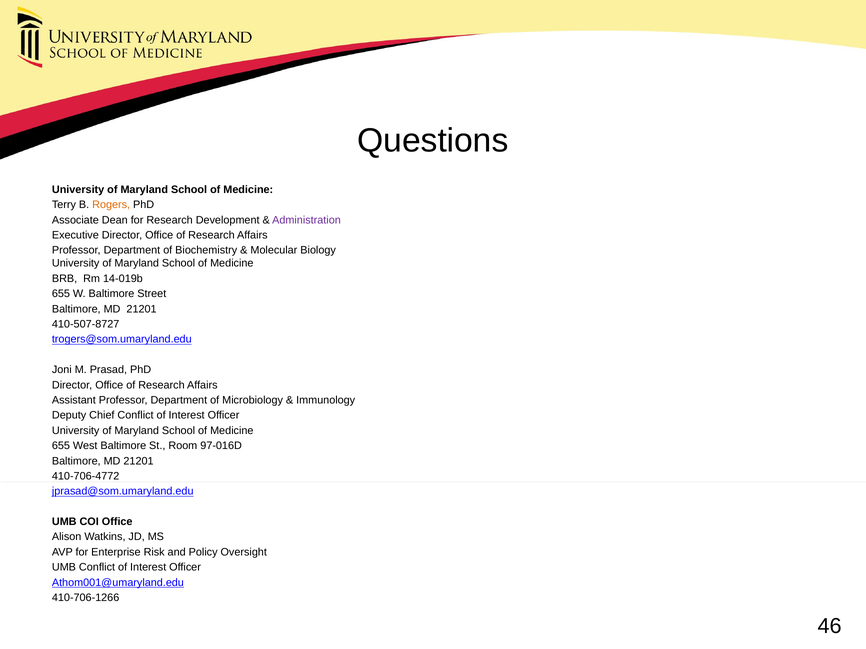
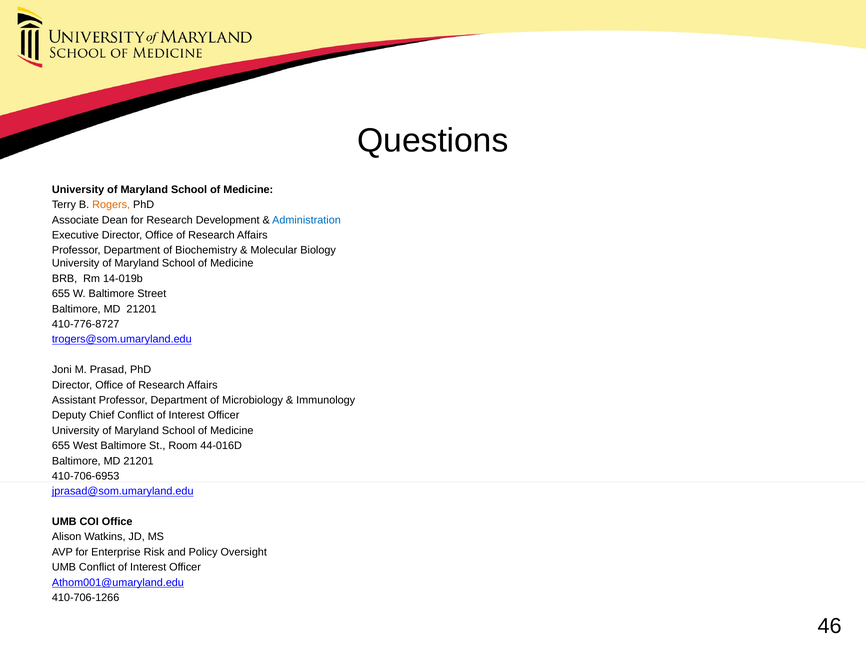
Administration colour: purple -> blue
410-507-8727: 410-507-8727 -> 410-776-8727
97-016D: 97-016D -> 44-016D
410-706-4772: 410-706-4772 -> 410-706-6953
